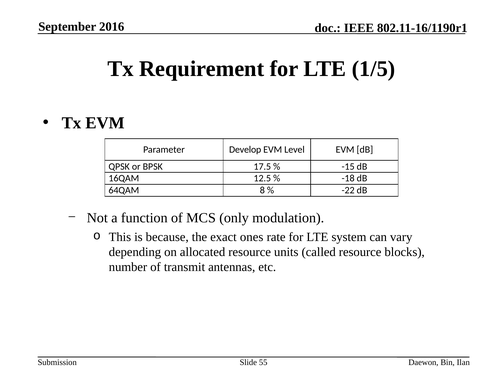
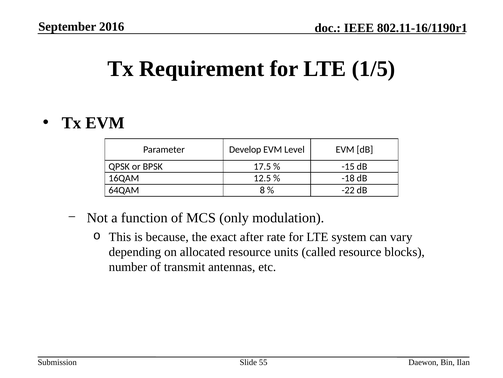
ones: ones -> after
